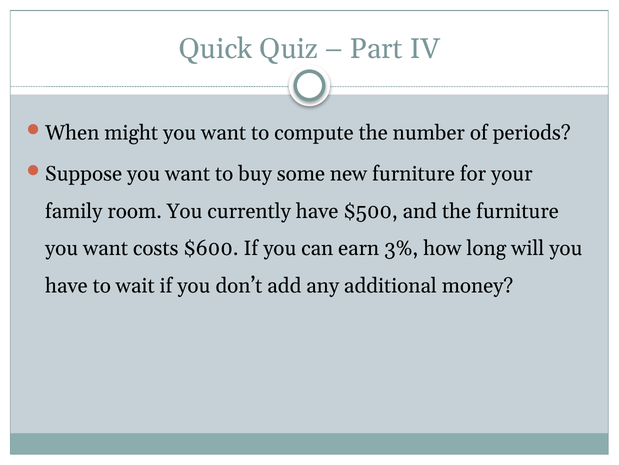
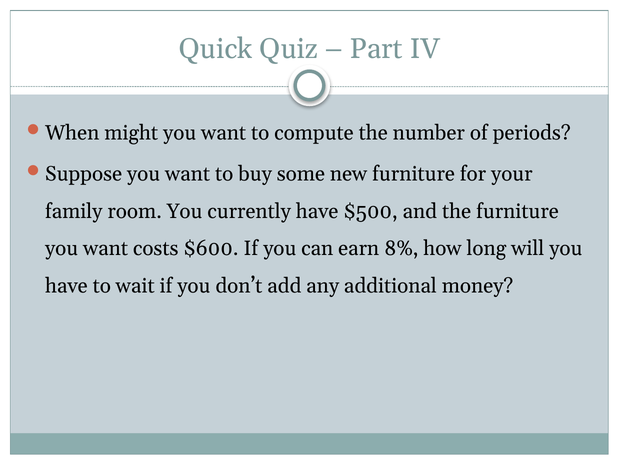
3%: 3% -> 8%
